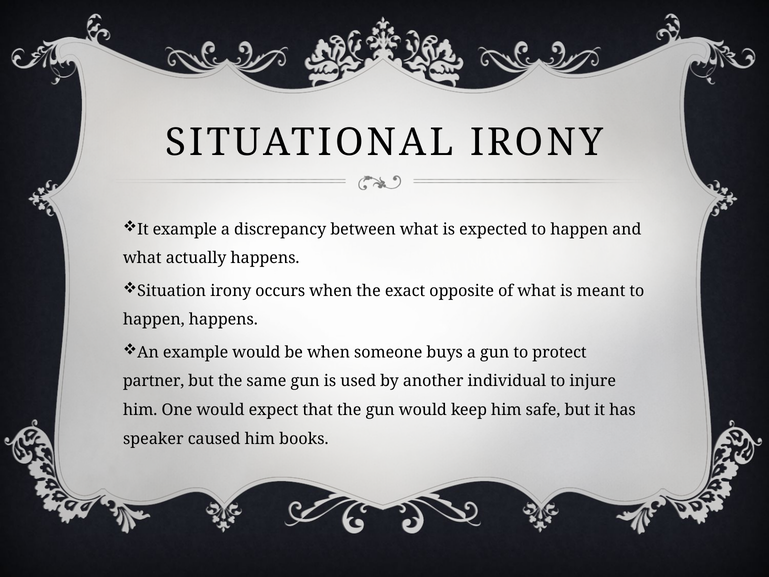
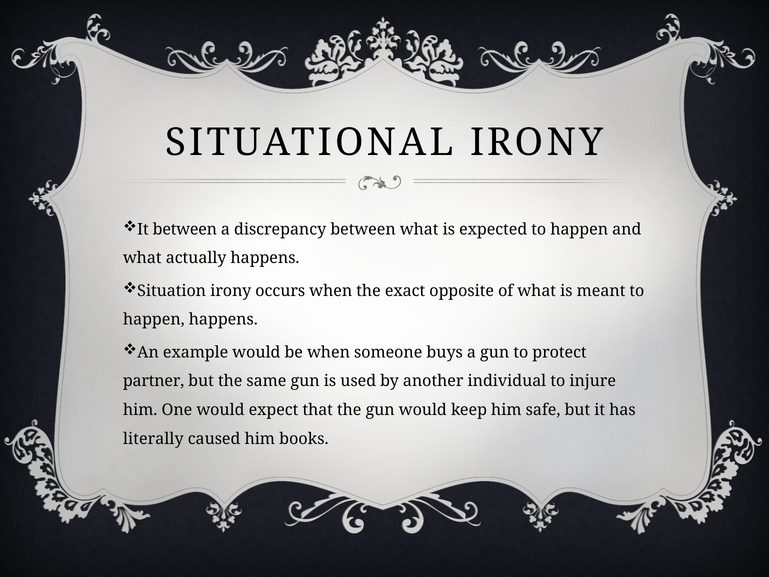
It example: example -> between
speaker: speaker -> literally
